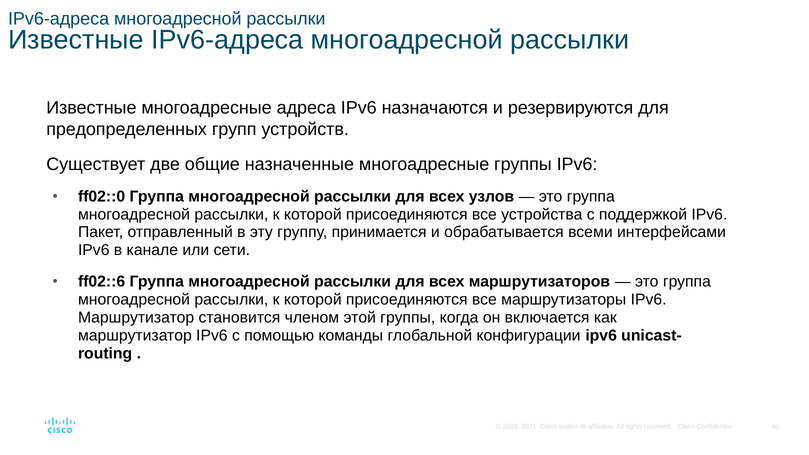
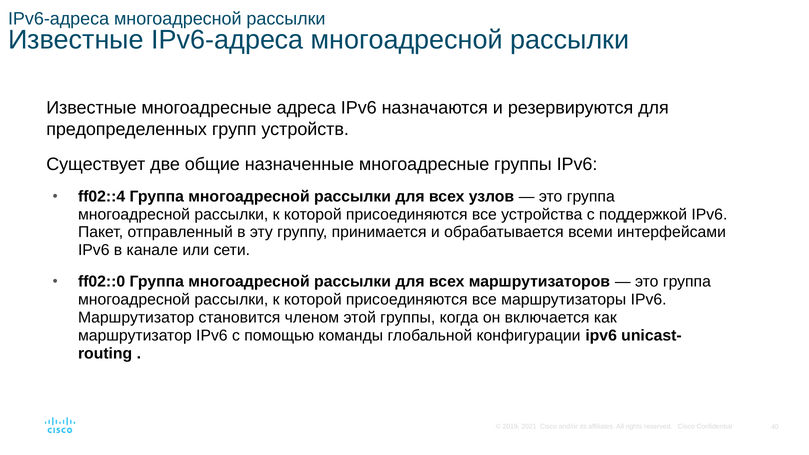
ff02::0: ff02::0 -> ff02::4
ff02::6: ff02::6 -> ff02::0
